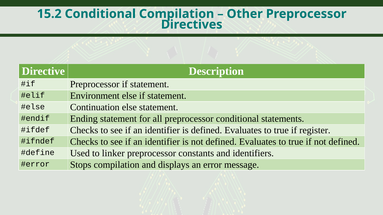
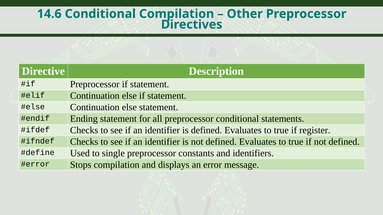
15.2: 15.2 -> 14.6
Environment at (95, 96): Environment -> Continuation
linker: linker -> single
